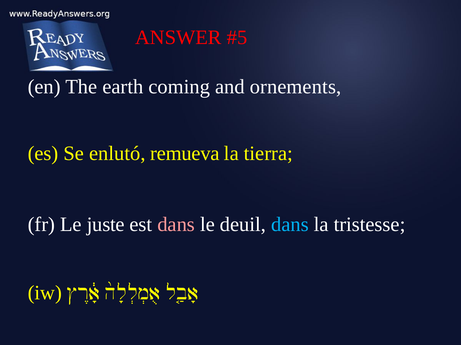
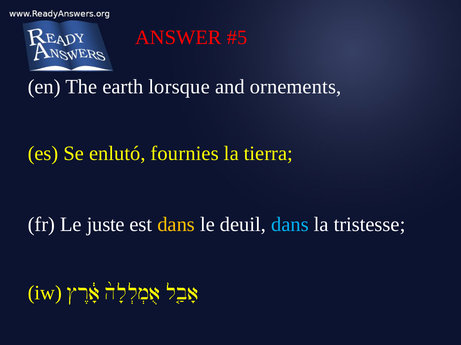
coming: coming -> lorsque
remueva: remueva -> fournies
dans at (176, 225) colour: pink -> yellow
